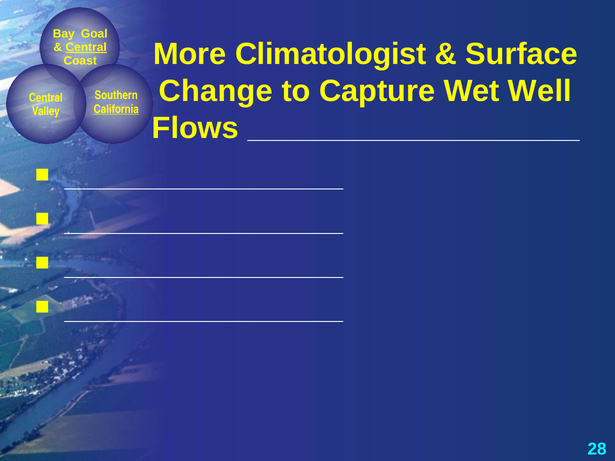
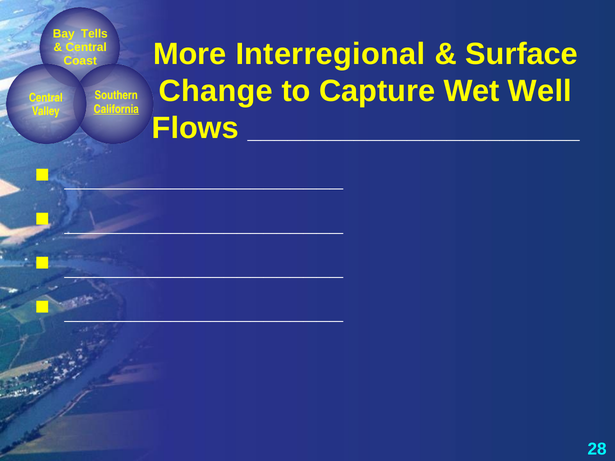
Goal: Goal -> Tells
Climatologist: Climatologist -> Interregional
Central at (86, 47) underline: present -> none
